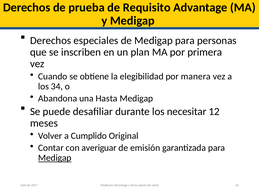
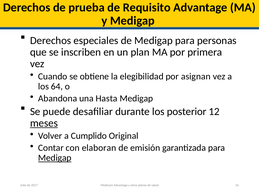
manera: manera -> asignan
34: 34 -> 64
necesitar: necesitar -> posterior
meses underline: none -> present
averiguar: averiguar -> elaboran
